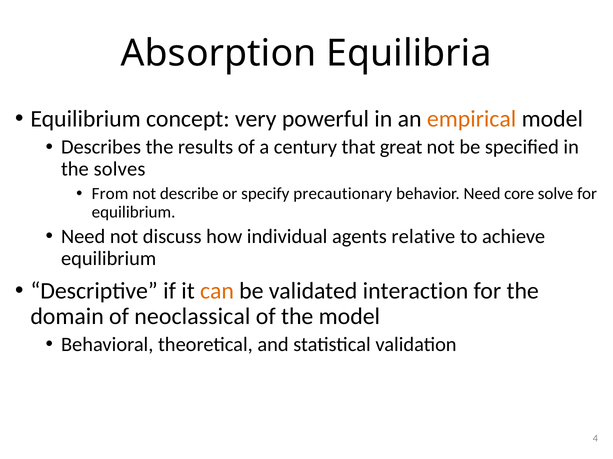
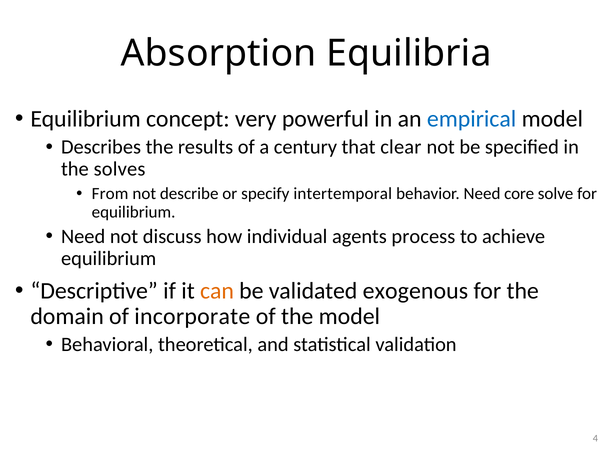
empirical colour: orange -> blue
great: great -> clear
precautionary: precautionary -> intertemporal
relative: relative -> process
interaction: interaction -> exogenous
neoclassical: neoclassical -> incorporate
